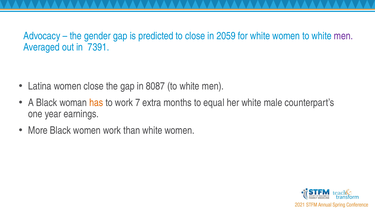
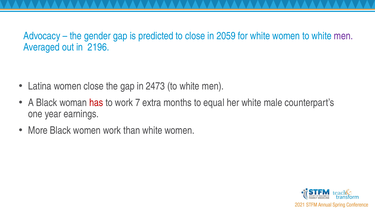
7391: 7391 -> 2196
8087: 8087 -> 2473
has colour: orange -> red
